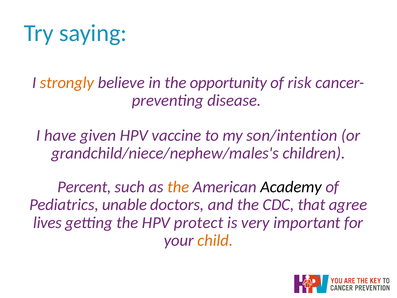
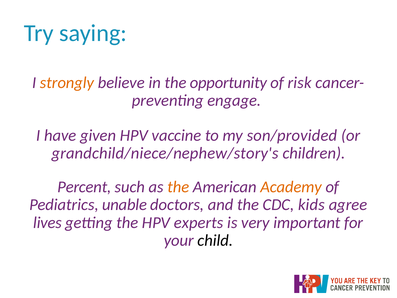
disease: disease -> engage
son/intention: son/intention -> son/provided
grandchild/niece/nephew/males's: grandchild/niece/nephew/males's -> grandchild/niece/nephew/story's
Academy colour: black -> orange
that: that -> kids
protect: protect -> experts
child colour: orange -> black
